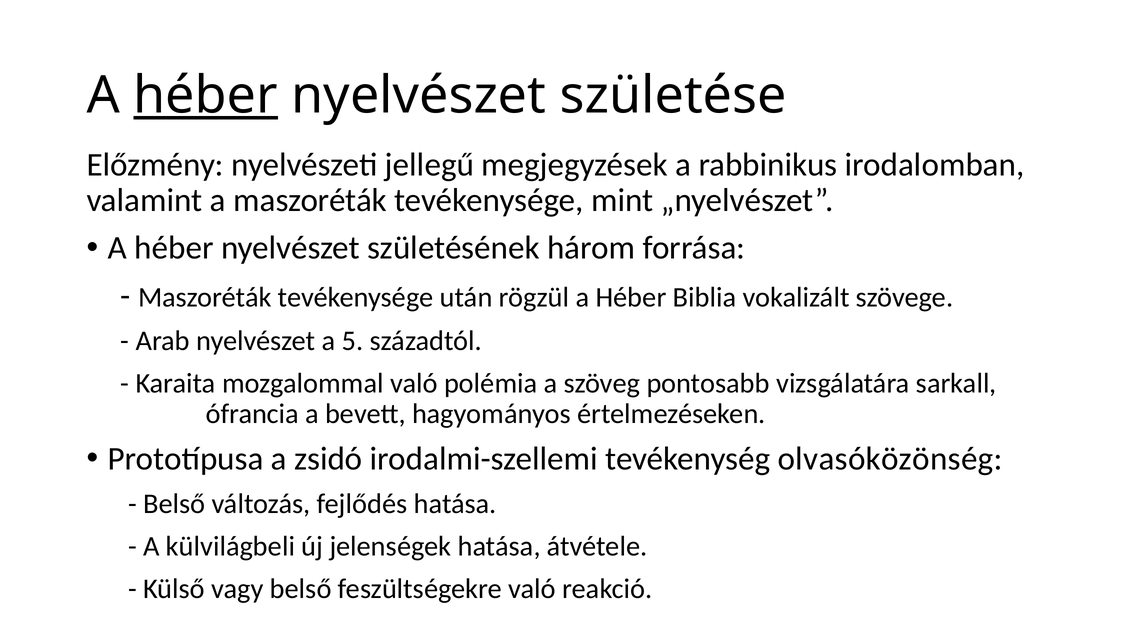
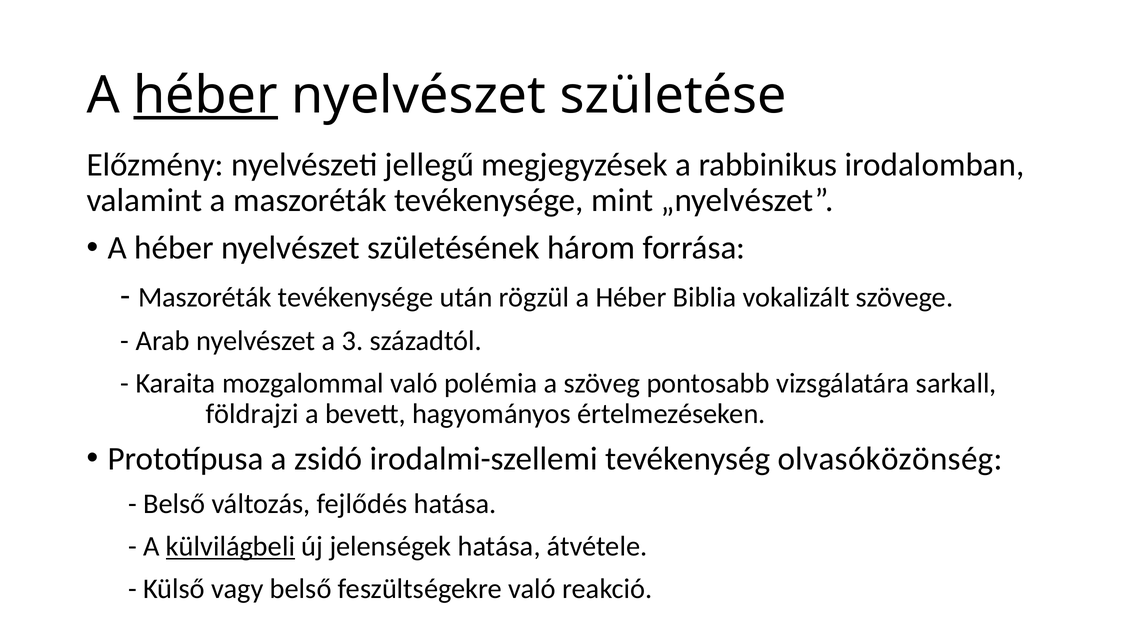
5: 5 -> 3
ófrancia: ófrancia -> földrajzi
külvilágbeli underline: none -> present
